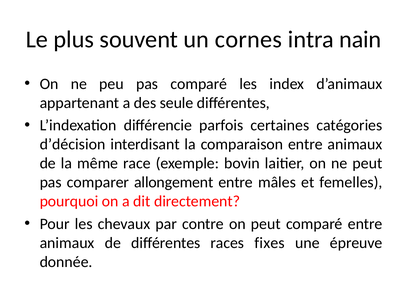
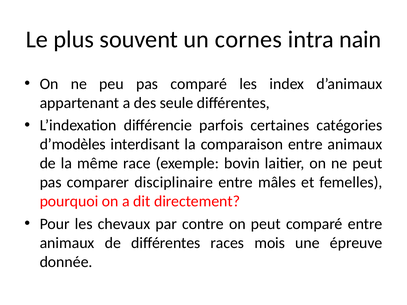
d’décision: d’décision -> d’modèles
allongement: allongement -> disciplinaire
fixes: fixes -> mois
